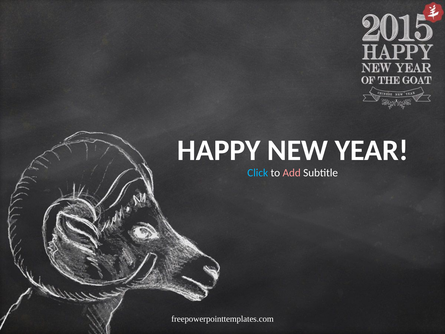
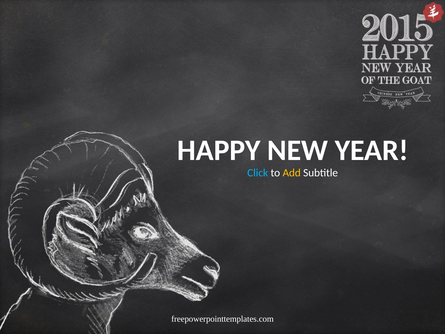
Add colour: pink -> yellow
